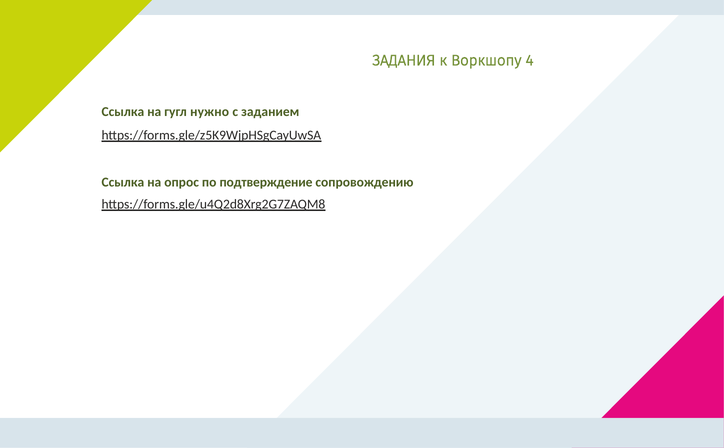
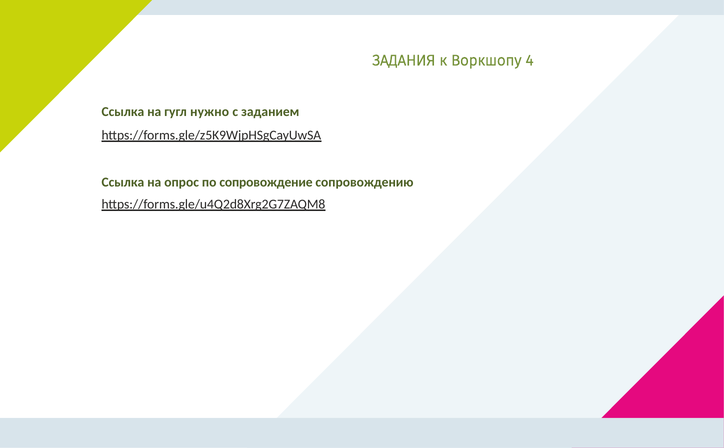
подтверждение: подтверждение -> сопровождение
